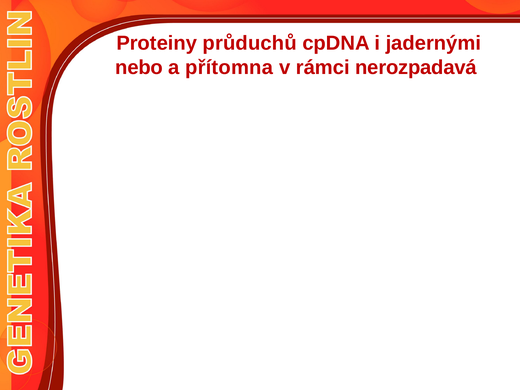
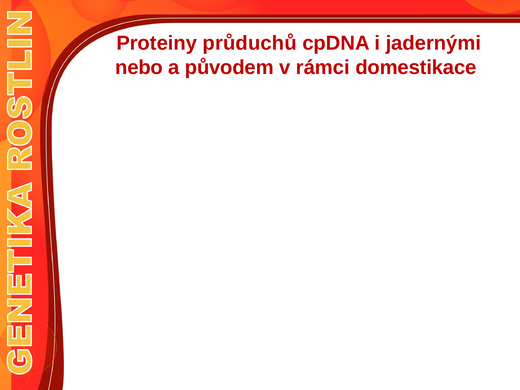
přítomna: přítomna -> původem
nerozpadavá: nerozpadavá -> domestikace
